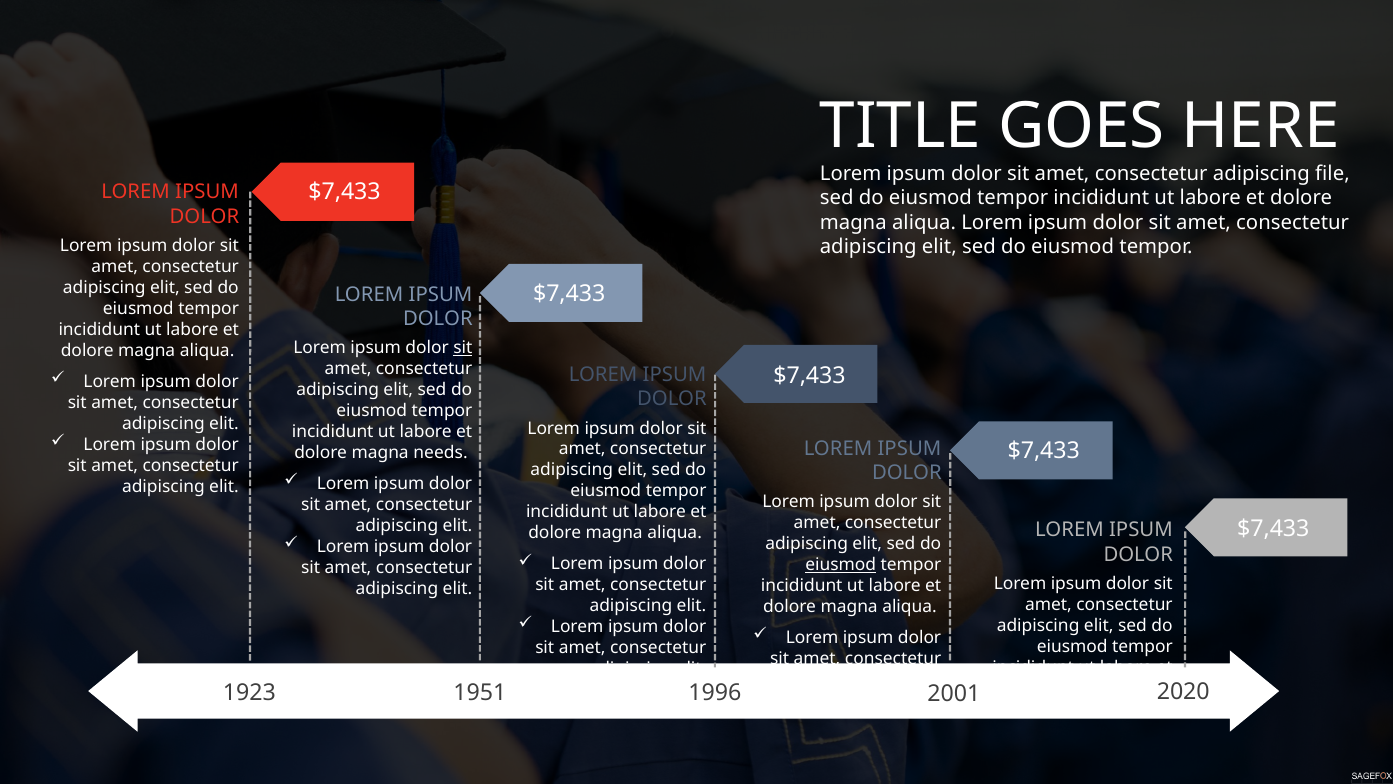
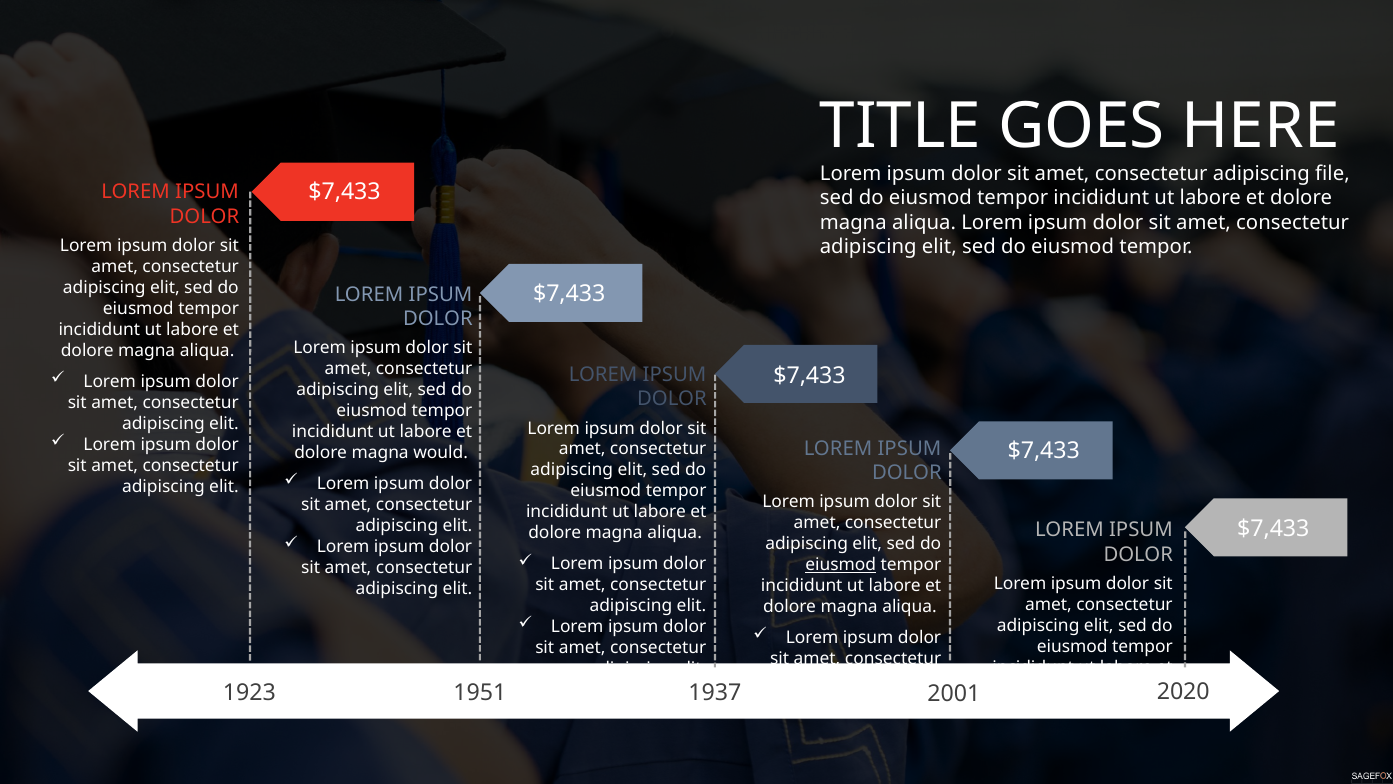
sit at (463, 348) underline: present -> none
needs: needs -> would
1996: 1996 -> 1937
